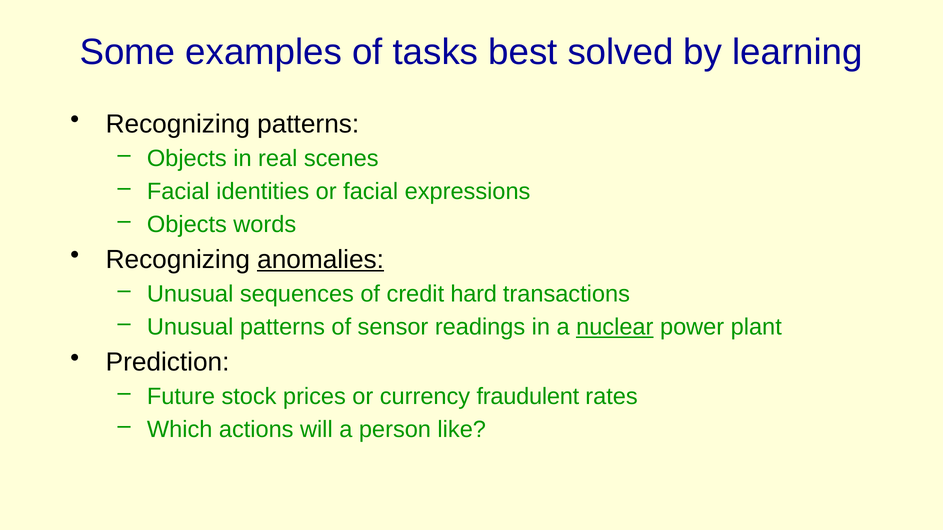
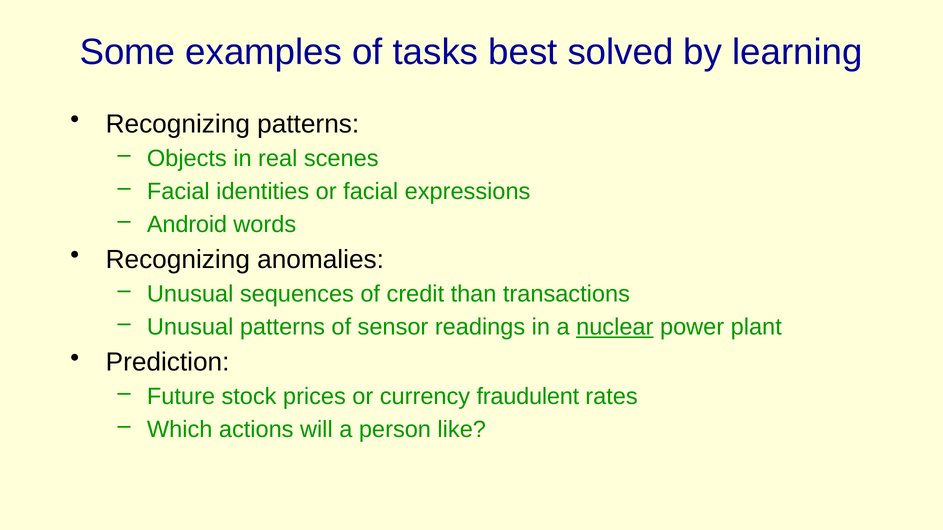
Objects at (187, 225): Objects -> Android
anomalies underline: present -> none
hard: hard -> than
